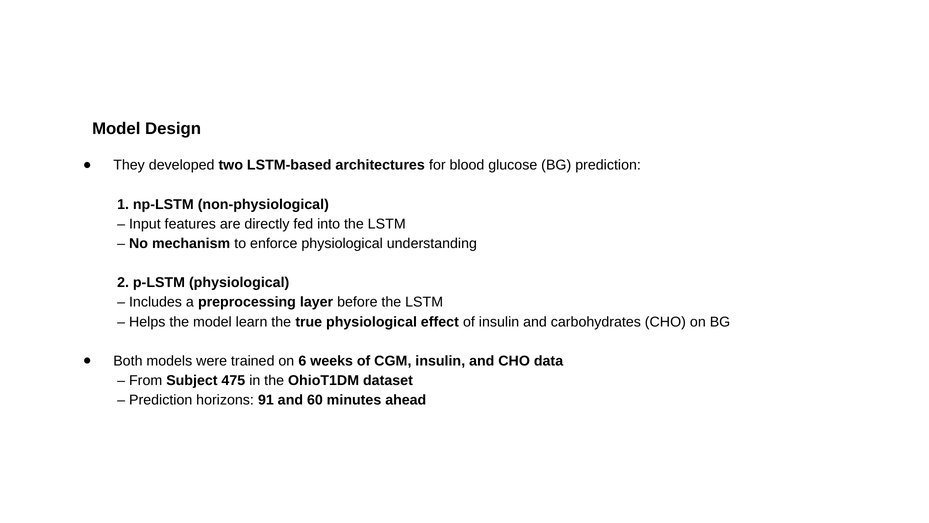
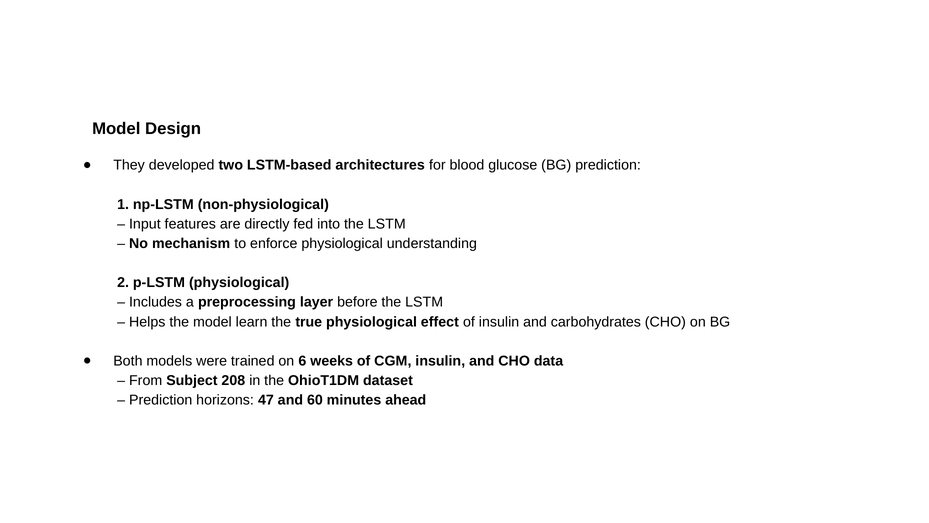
475: 475 -> 208
91: 91 -> 47
